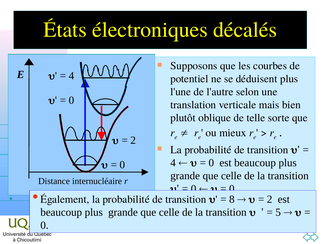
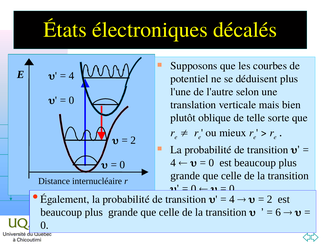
8 at (232, 200): 8 -> 4
5: 5 -> 6
